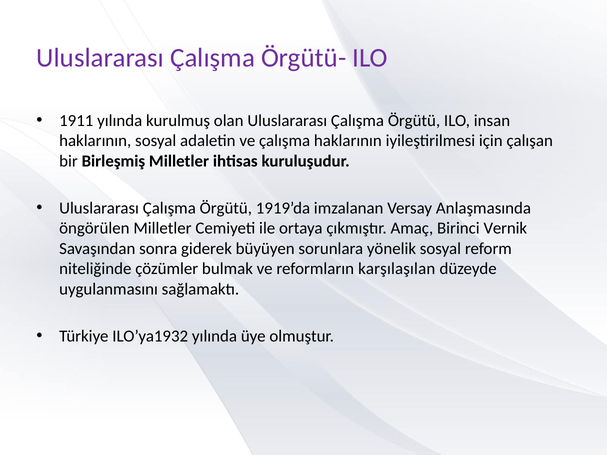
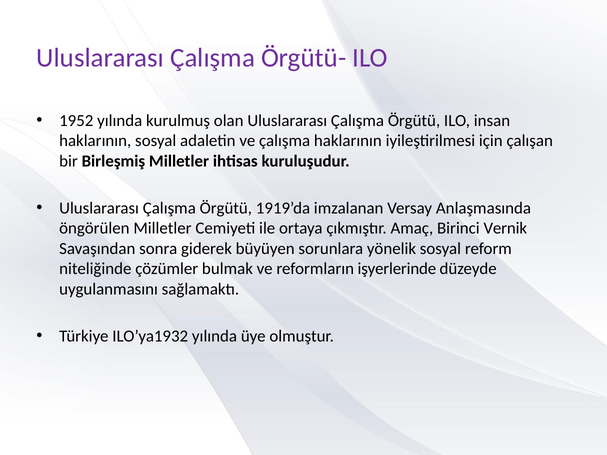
1911: 1911 -> 1952
karşılaşılan: karşılaşılan -> işyerlerinde
